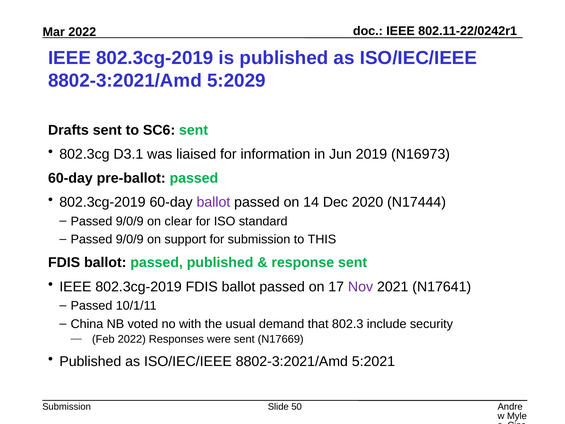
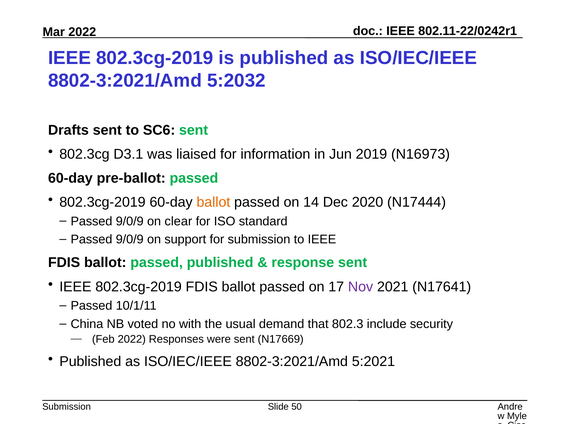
5:2029: 5:2029 -> 5:2032
ballot at (213, 202) colour: purple -> orange
to THIS: THIS -> IEEE
